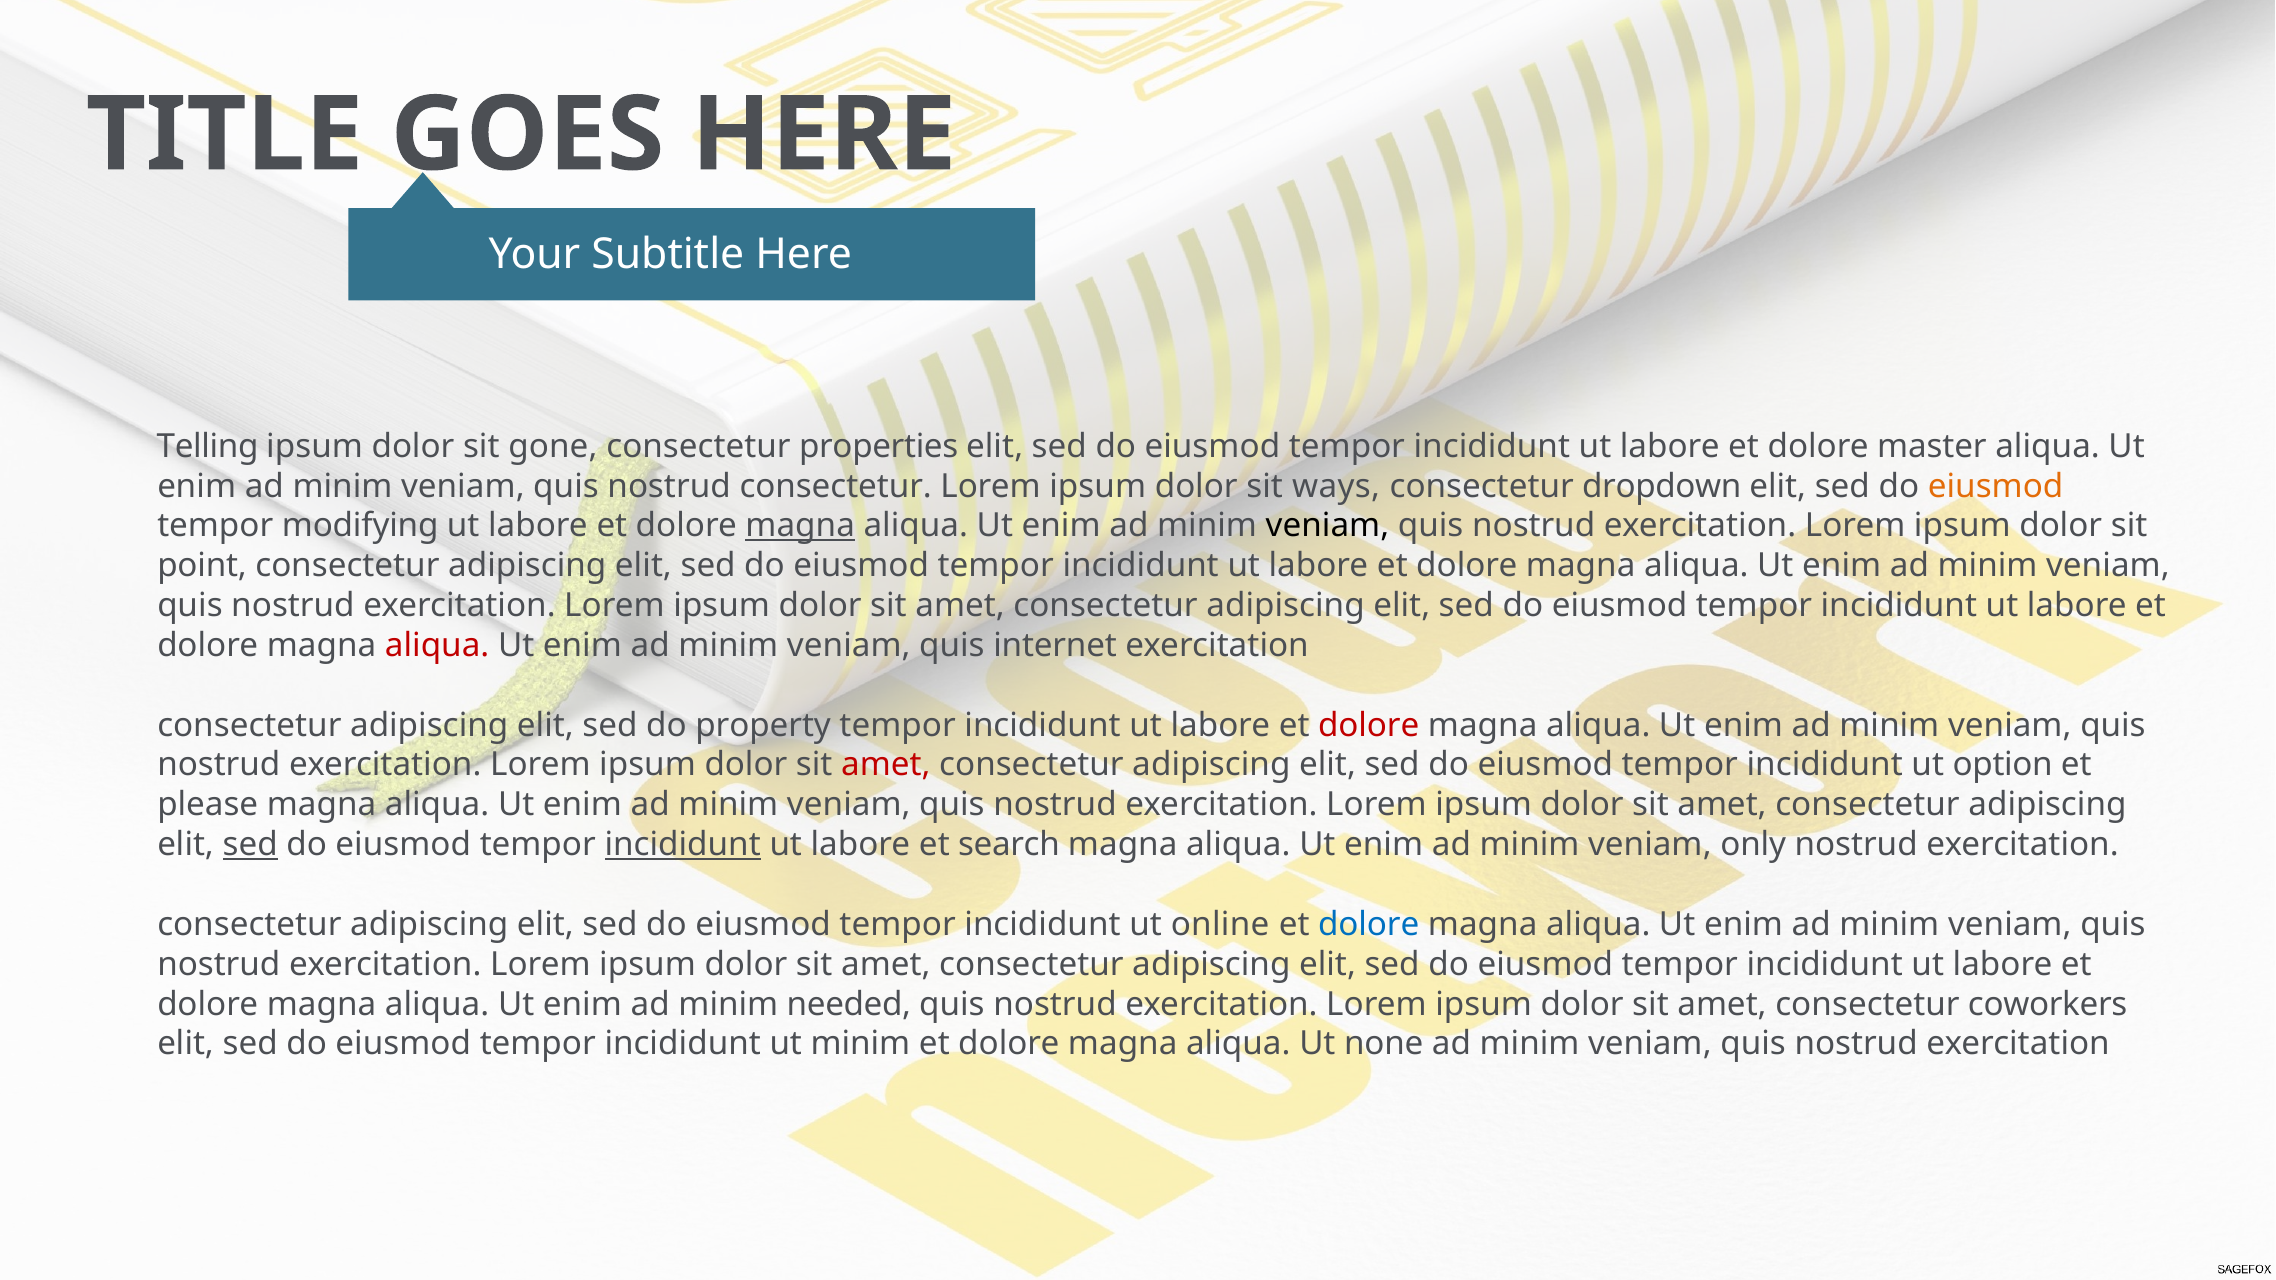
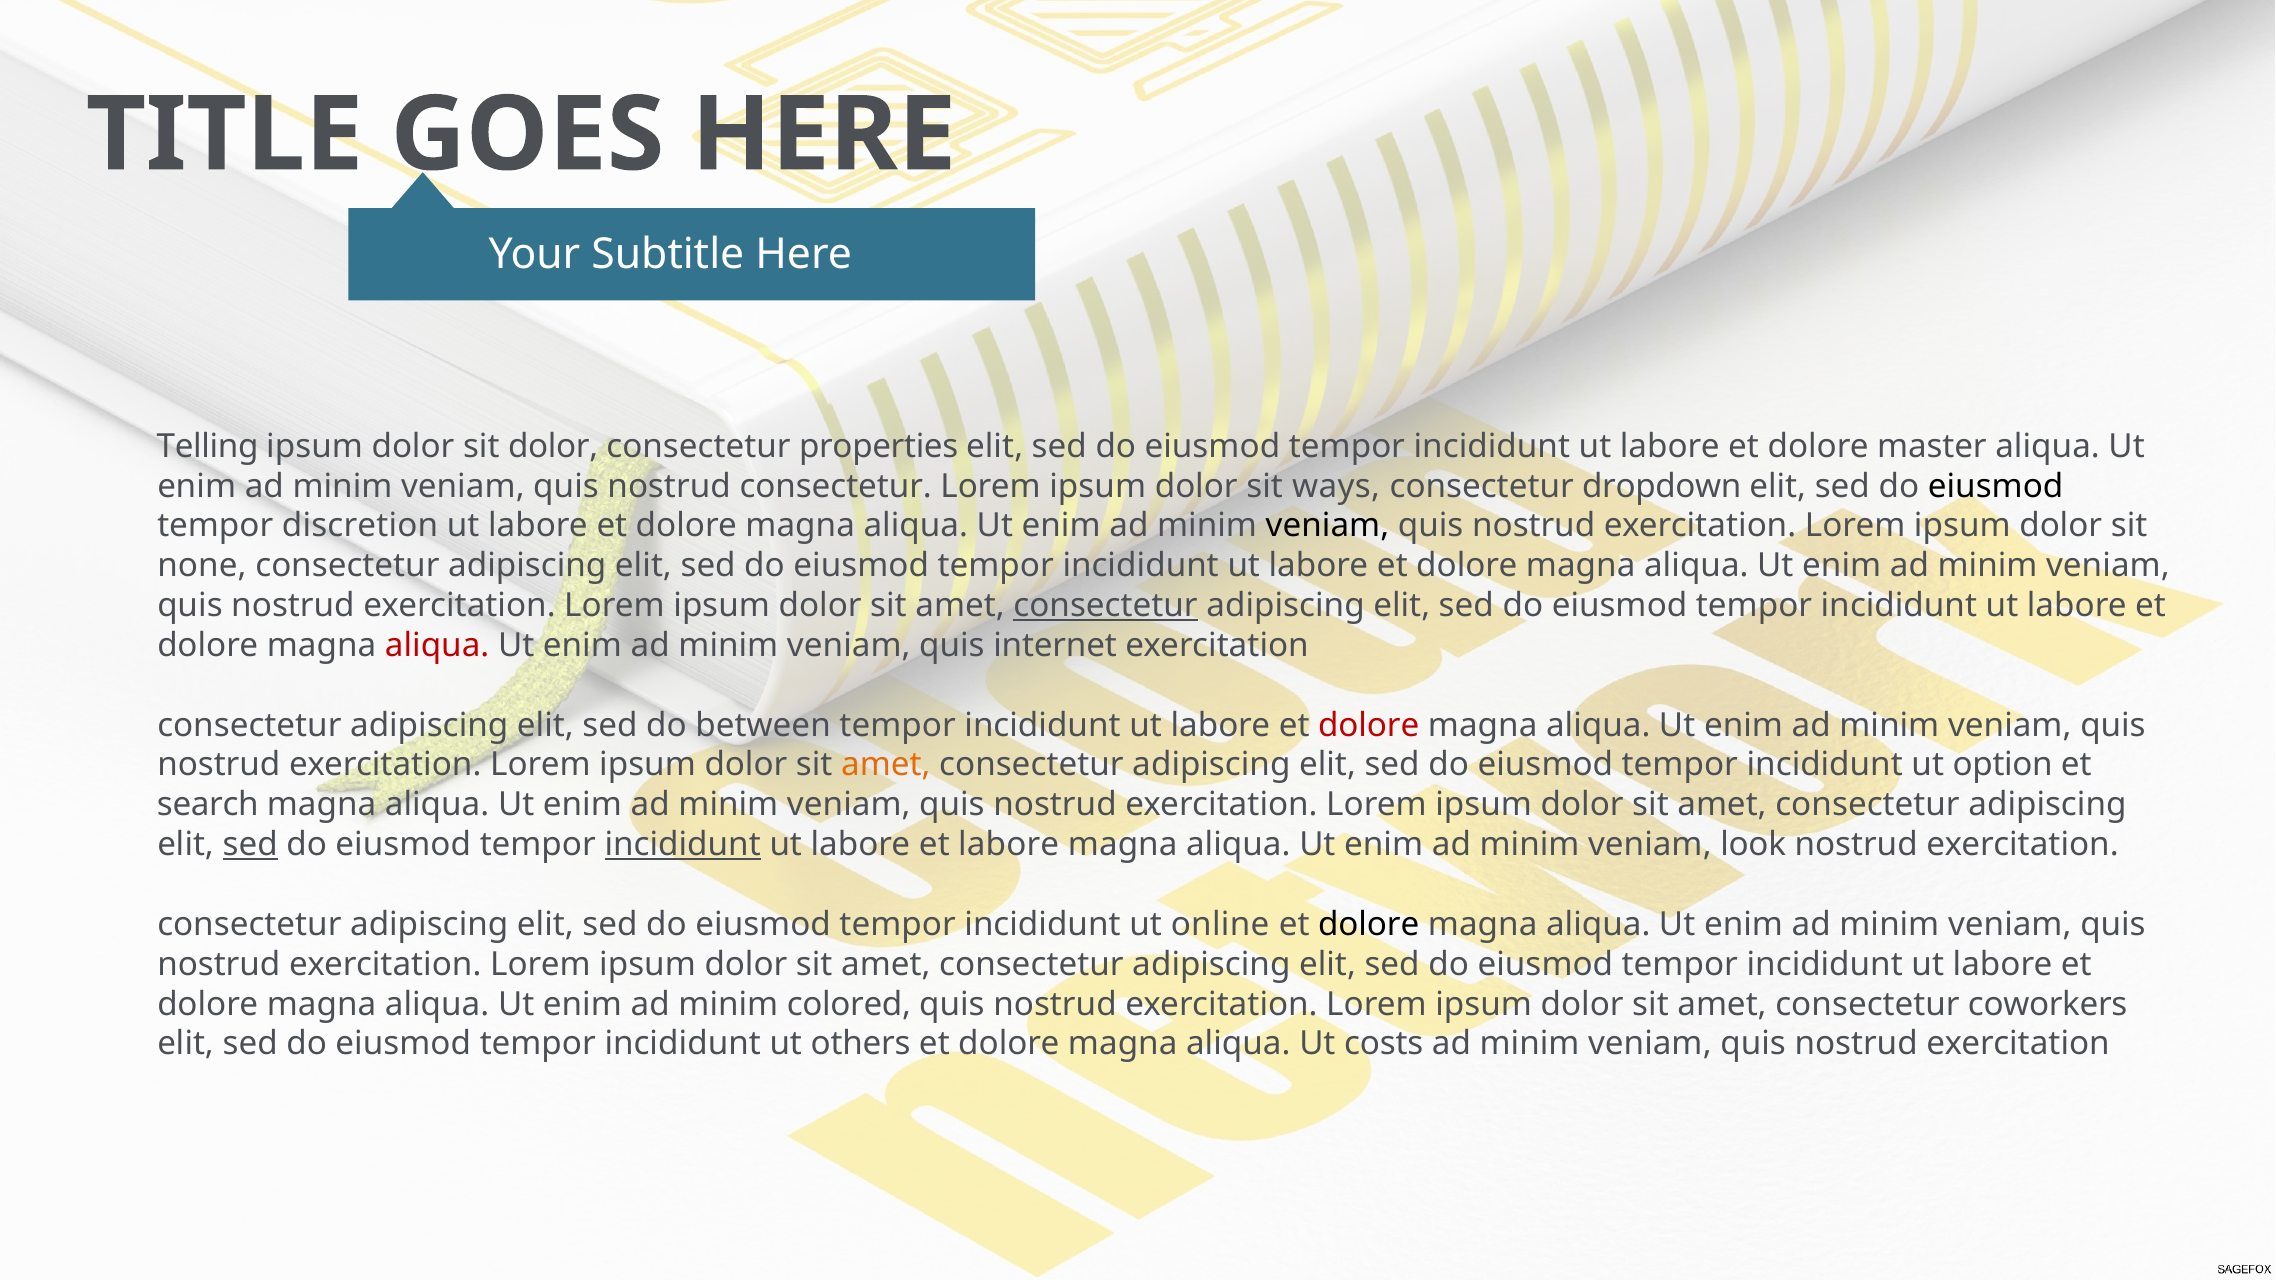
sit gone: gone -> dolor
eiusmod at (1996, 486) colour: orange -> black
modifying: modifying -> discretion
magna at (800, 526) underline: present -> none
point: point -> none
consectetur at (1106, 606) underline: none -> present
property: property -> between
amet at (886, 765) colour: red -> orange
please: please -> search
et search: search -> labore
only: only -> look
dolore at (1369, 925) colour: blue -> black
needed: needed -> colored
ut minim: minim -> others
none: none -> costs
